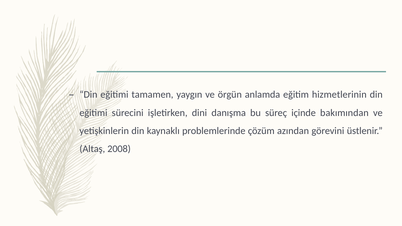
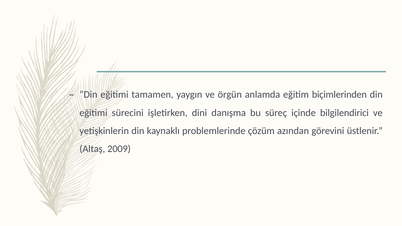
hizmetlerinin: hizmetlerinin -> biçimlerinden
bakımından: bakımından -> bilgilendirici
2008: 2008 -> 2009
